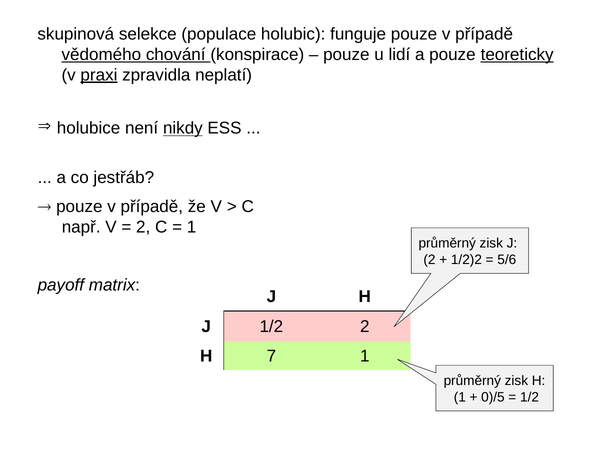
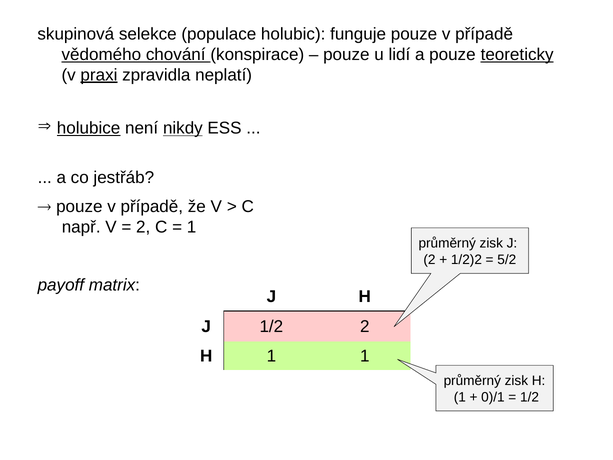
holubice underline: none -> present
5/6: 5/6 -> 5/2
7 at (271, 356): 7 -> 1
0)/5: 0)/5 -> 0)/1
